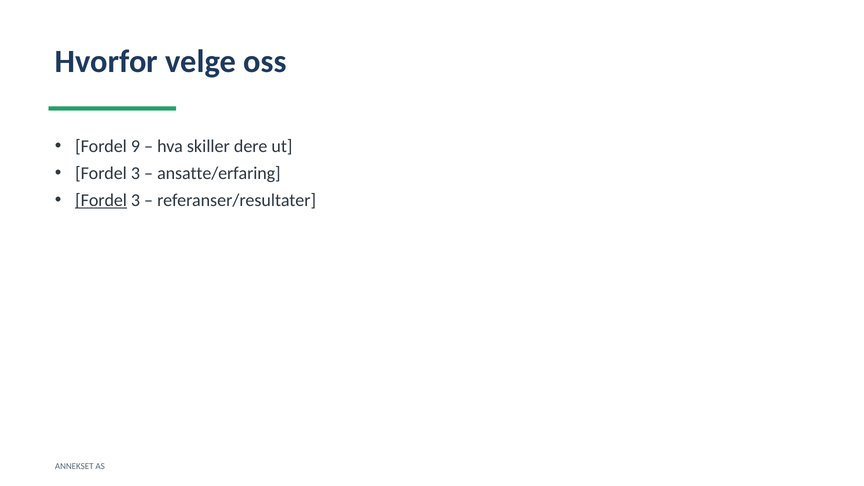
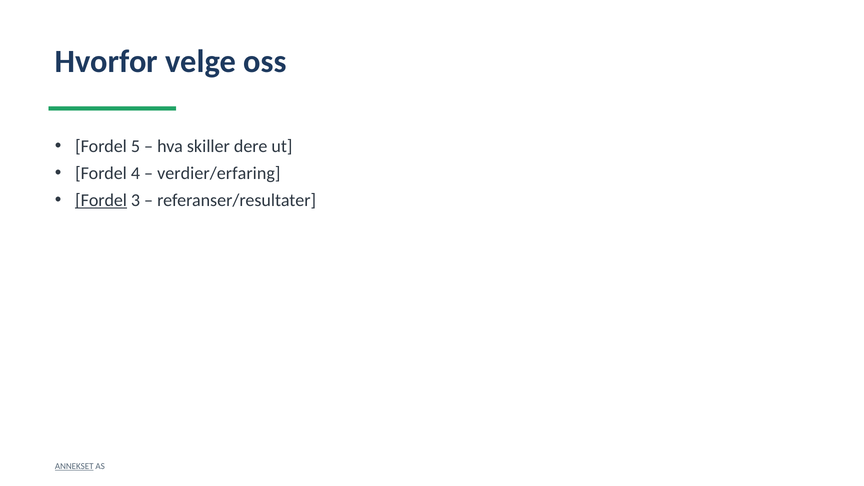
9: 9 -> 5
3 at (135, 173): 3 -> 4
ansatte/erfaring: ansatte/erfaring -> verdier/erfaring
ANNEKSET underline: none -> present
